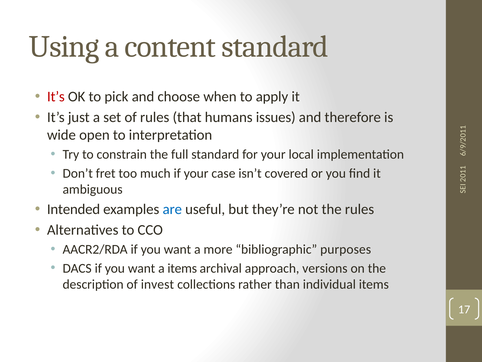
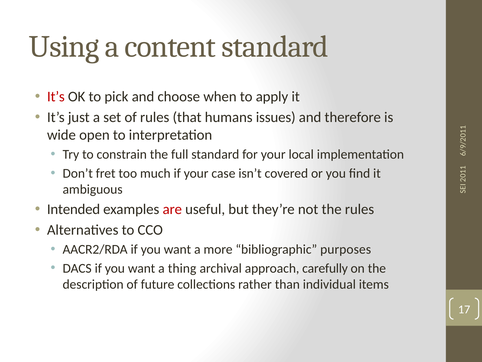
are colour: blue -> red
a items: items -> thing
versions: versions -> carefully
invest: invest -> future
